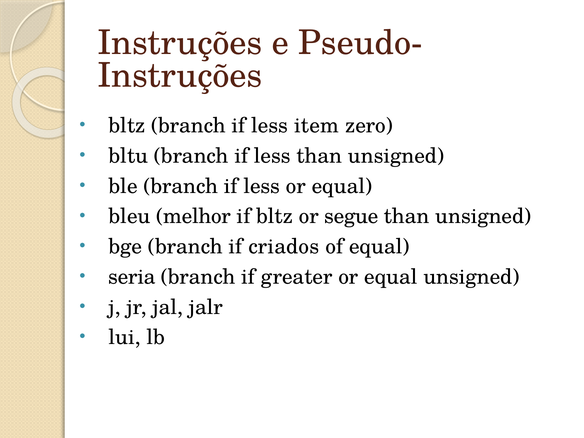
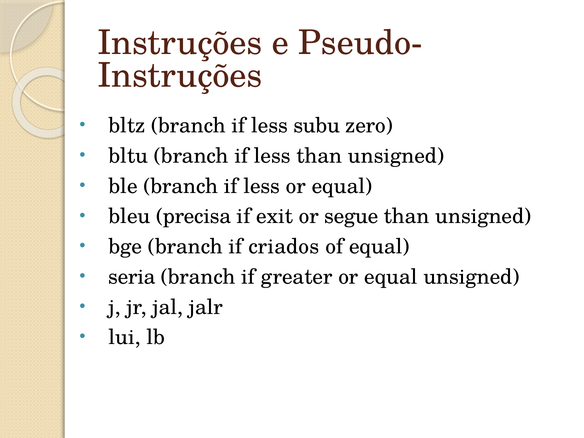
item: item -> subu
melhor: melhor -> precisa
if bltz: bltz -> exit
